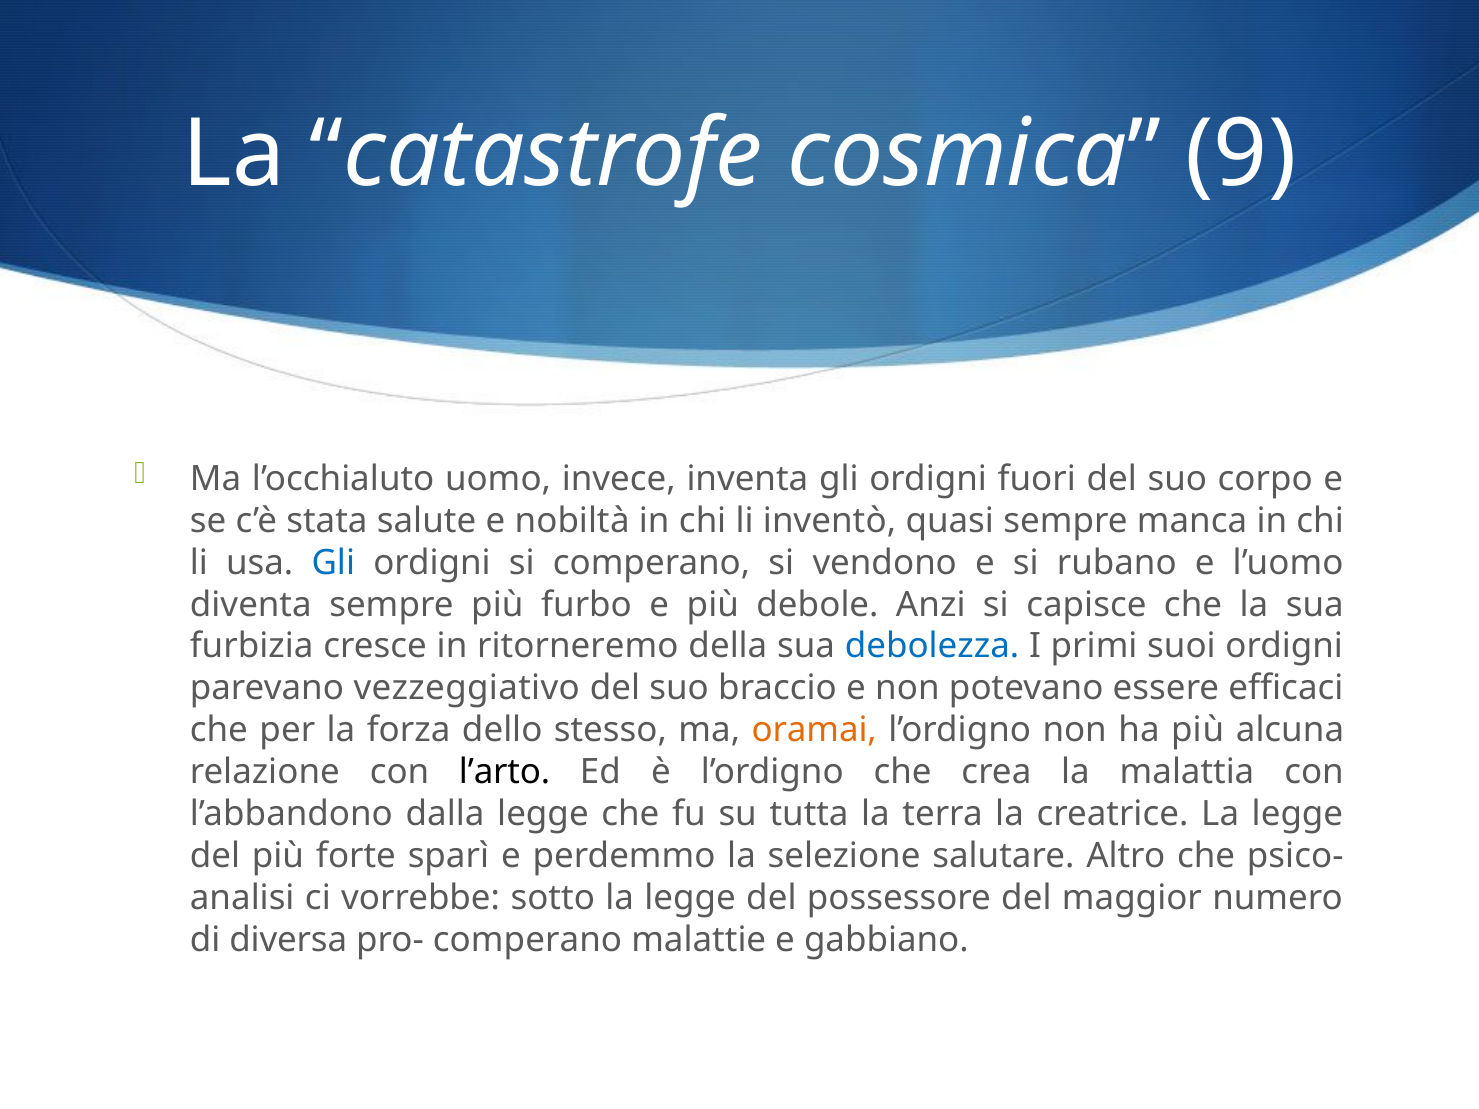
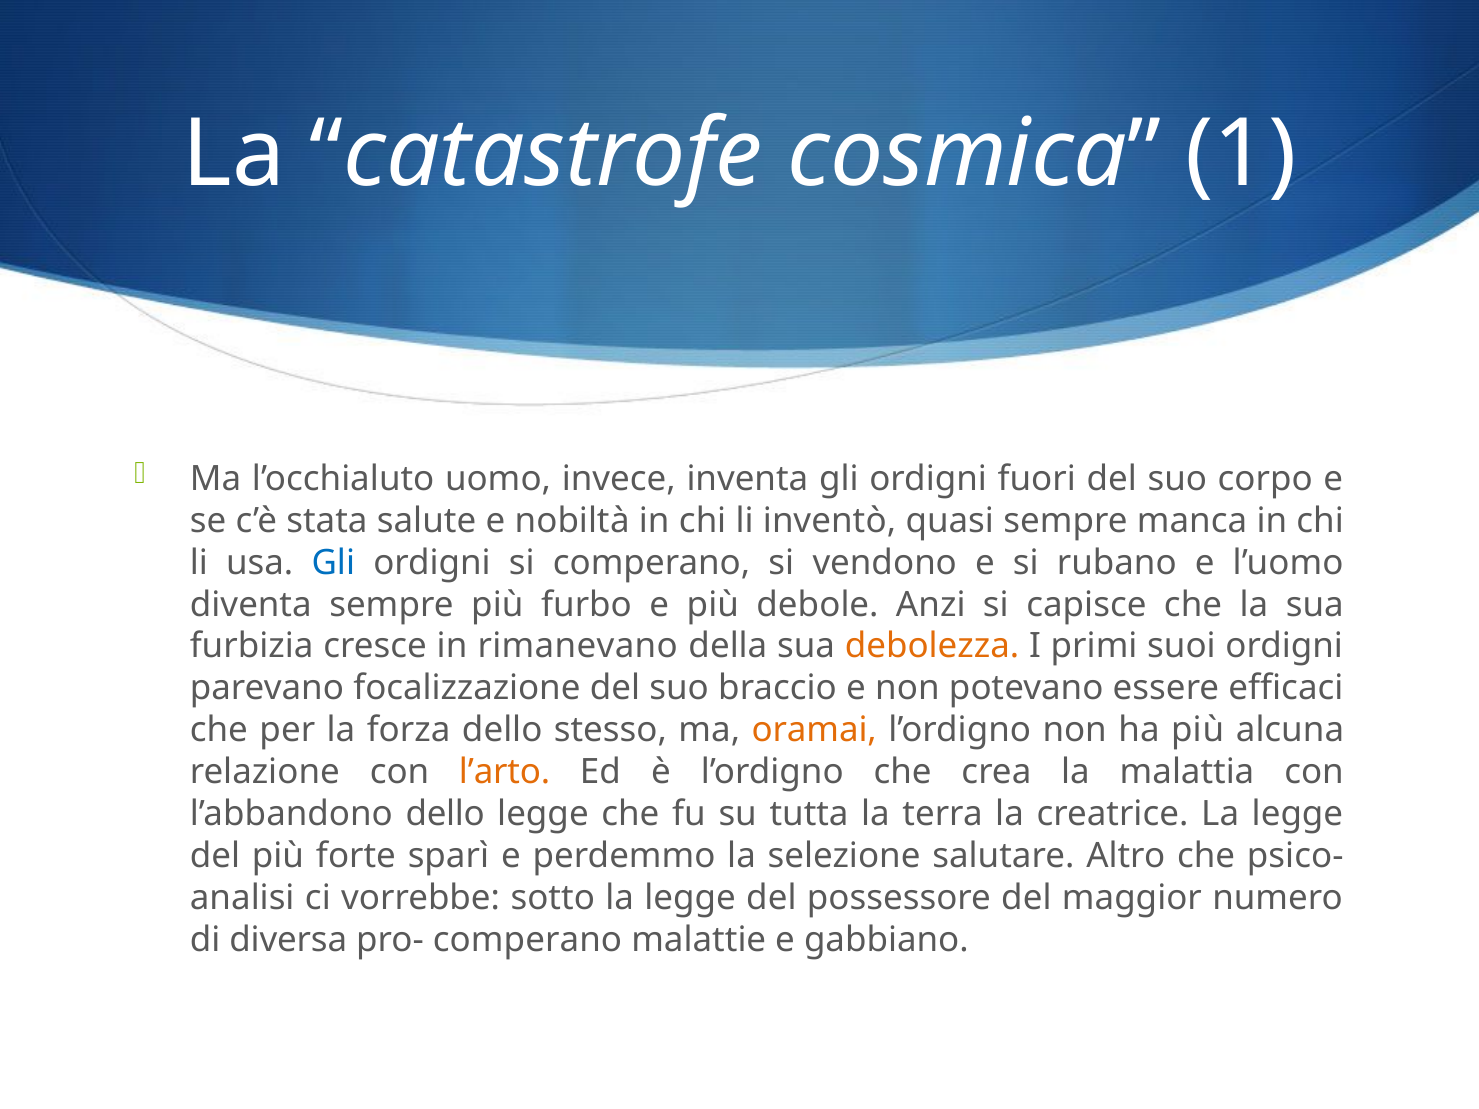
9: 9 -> 1
ritorneremo: ritorneremo -> rimanevano
debolezza colour: blue -> orange
vezzeggiativo: vezzeggiativo -> focalizzazione
l’arto colour: black -> orange
l’abbandono dalla: dalla -> dello
